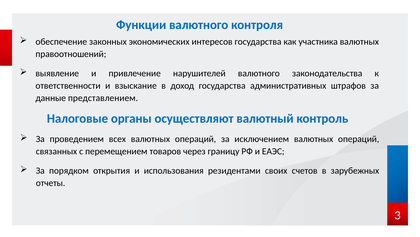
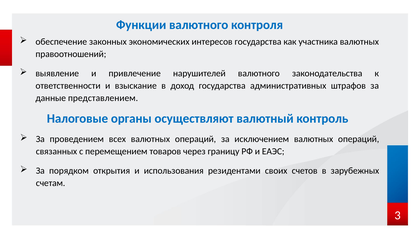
отчеты: отчеты -> счетам
